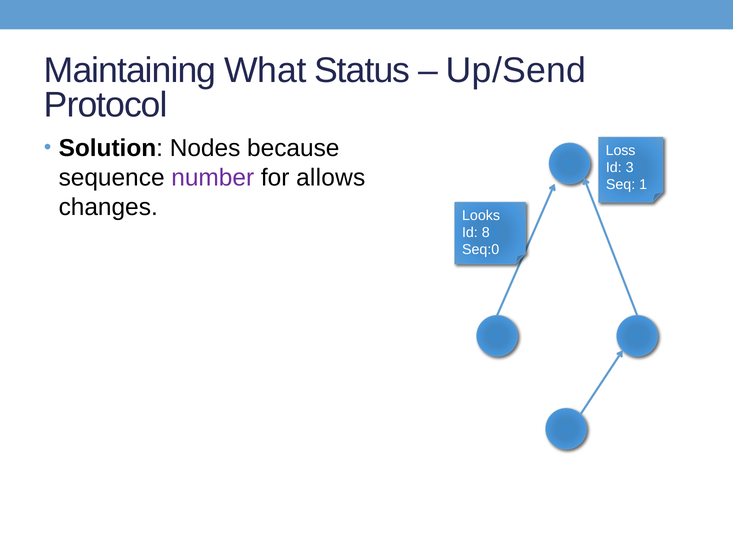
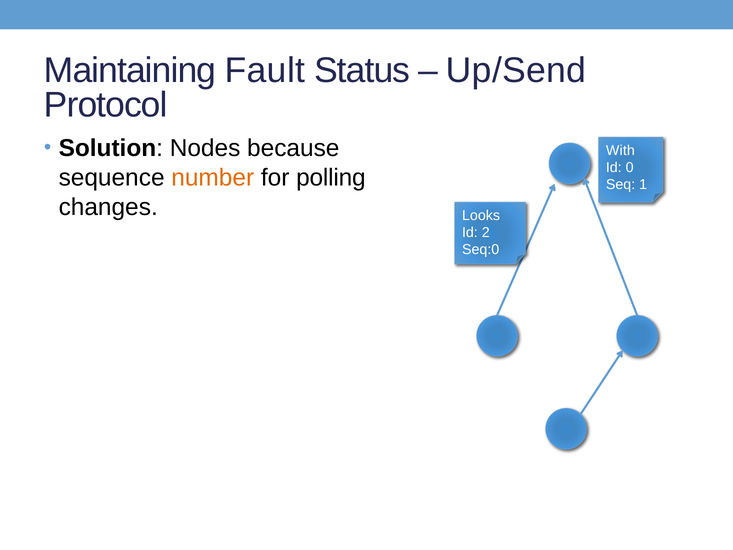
What: What -> Fault
Loss: Loss -> With
3: 3 -> 0
number colour: purple -> orange
allows: allows -> polling
8: 8 -> 2
